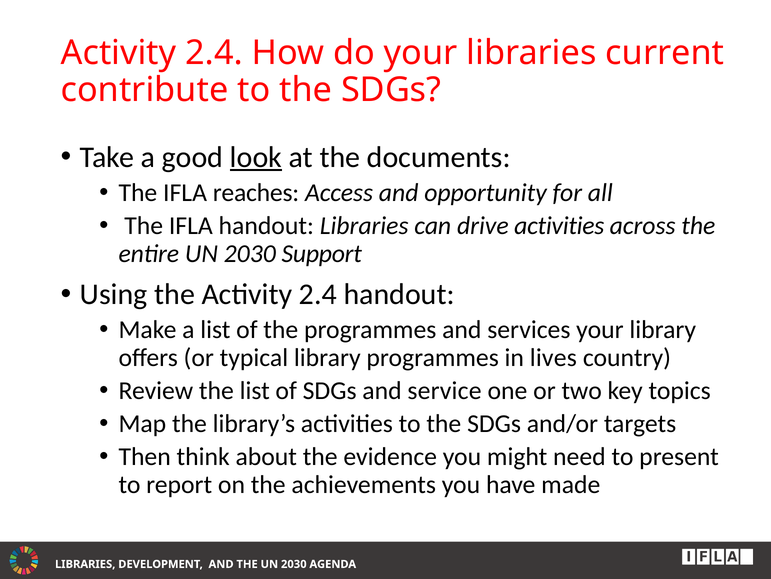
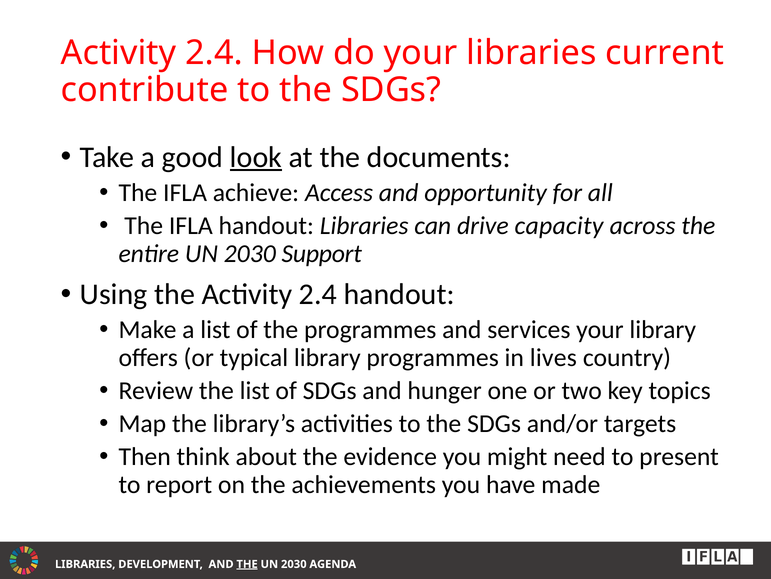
reaches: reaches -> achieve
drive activities: activities -> capacity
service: service -> hunger
THE at (247, 563) underline: none -> present
